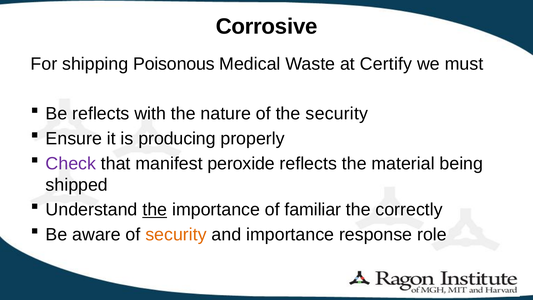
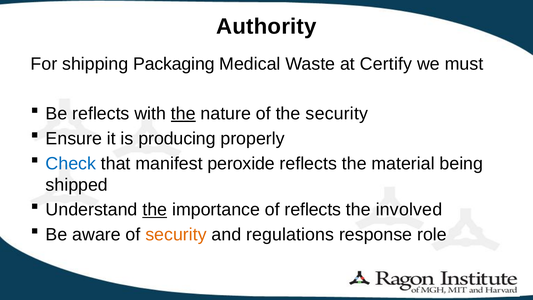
Corrosive: Corrosive -> Authority
Poisonous: Poisonous -> Packaging
the at (183, 114) underline: none -> present
Check colour: purple -> blue
of familiar: familiar -> reflects
correctly: correctly -> involved
and importance: importance -> regulations
